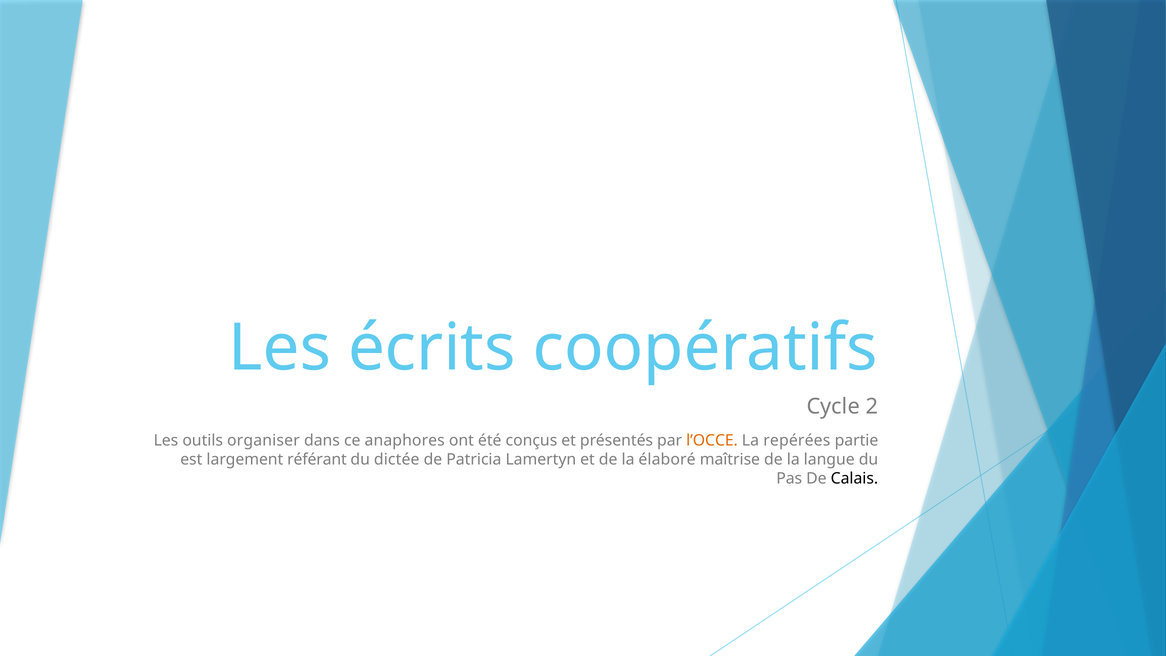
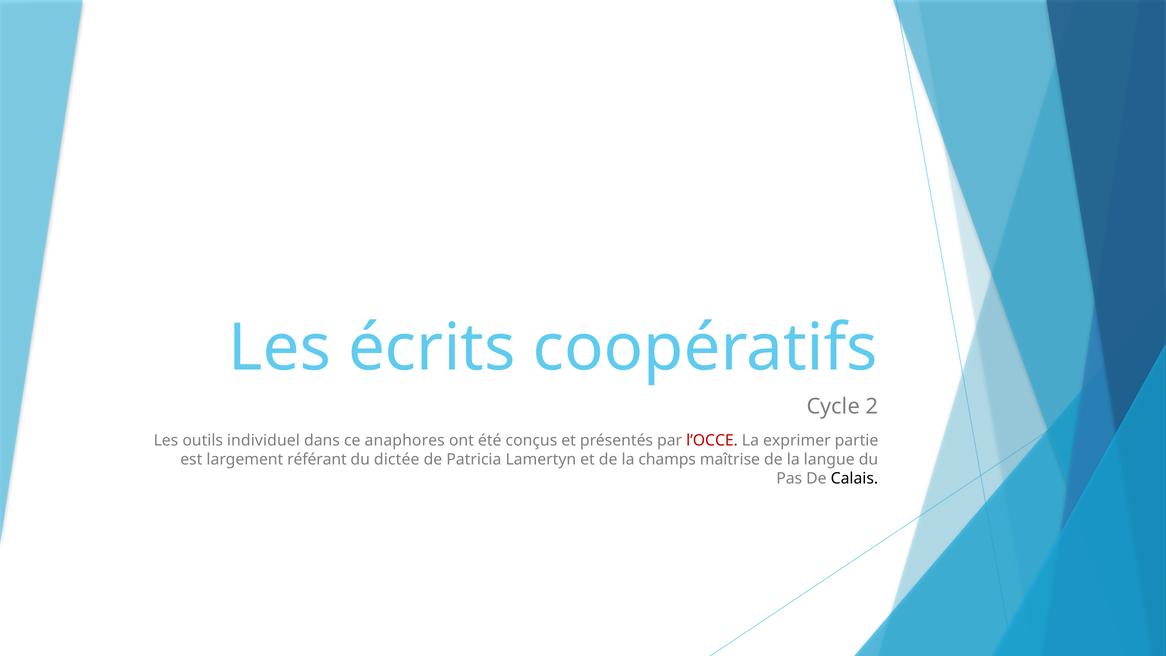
organiser: organiser -> individuel
l’OCCE colour: orange -> red
repérées: repérées -> exprimer
élaboré: élaboré -> champs
